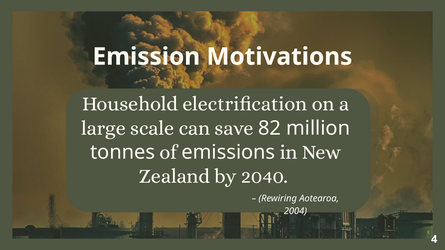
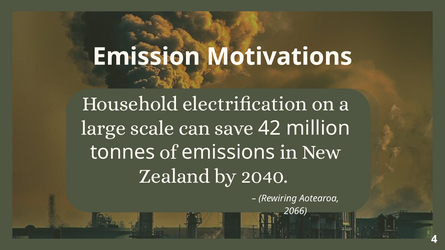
82: 82 -> 42
2004: 2004 -> 2066
